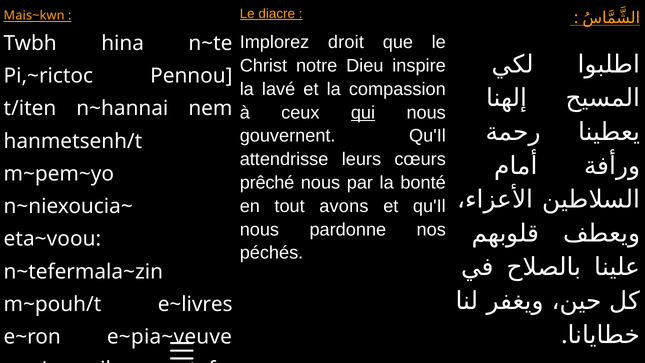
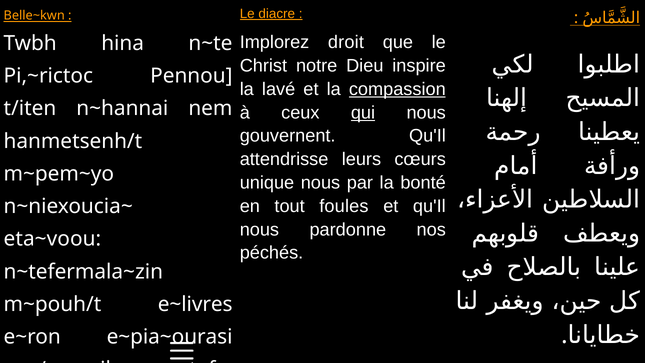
Mais~kwn: Mais~kwn -> Belle~kwn
compassion underline: none -> present
prêché: prêché -> unique
avons: avons -> foules
e~pia~veuve: e~pia~veuve -> e~pia~ourasi
